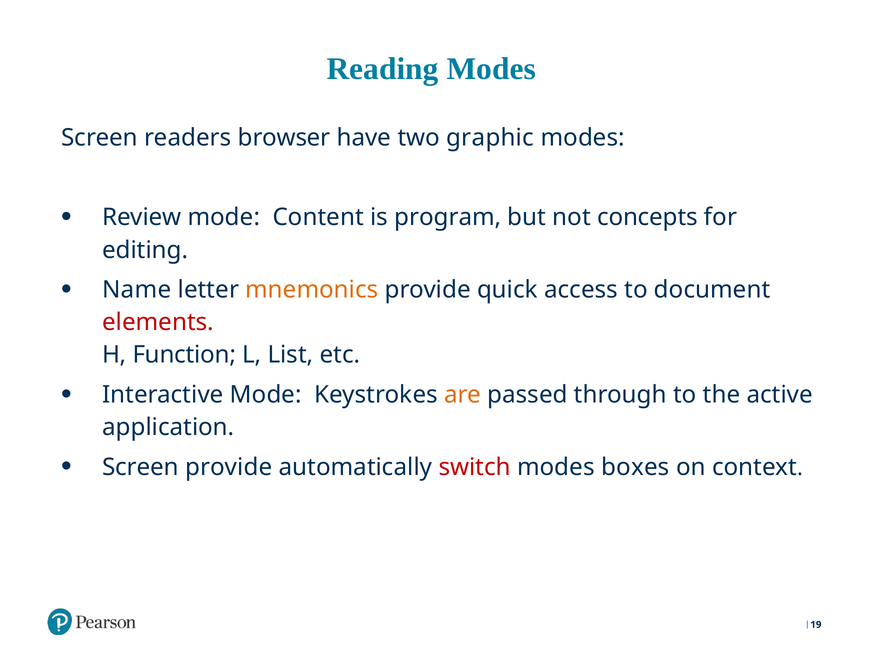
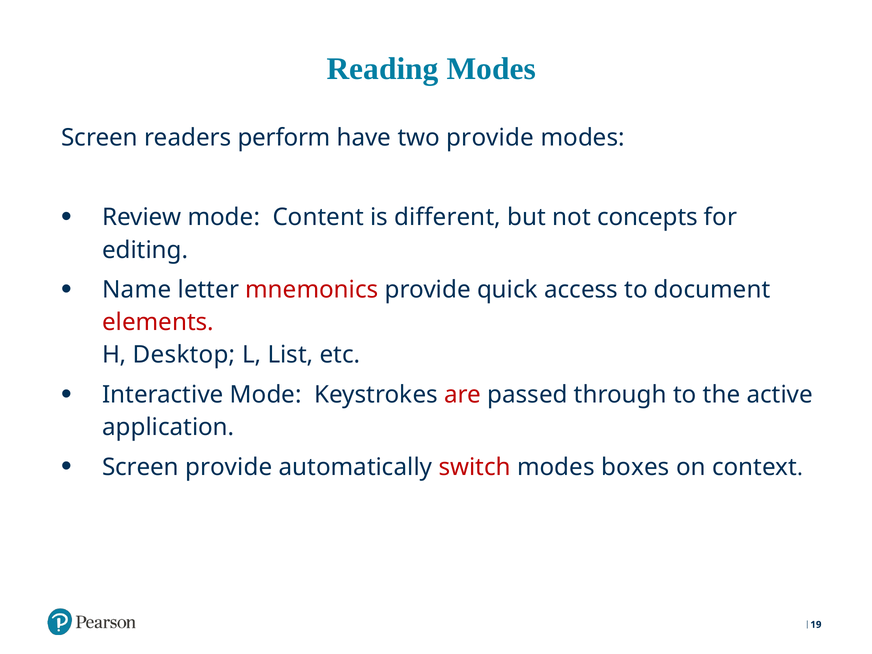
browser: browser -> perform
two graphic: graphic -> provide
program: program -> different
mnemonics colour: orange -> red
Function: Function -> Desktop
are colour: orange -> red
